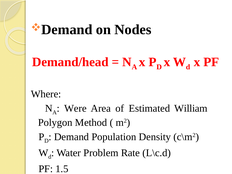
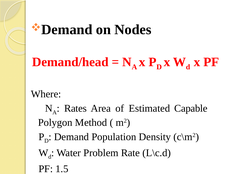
Were: Were -> Rates
William: William -> Capable
